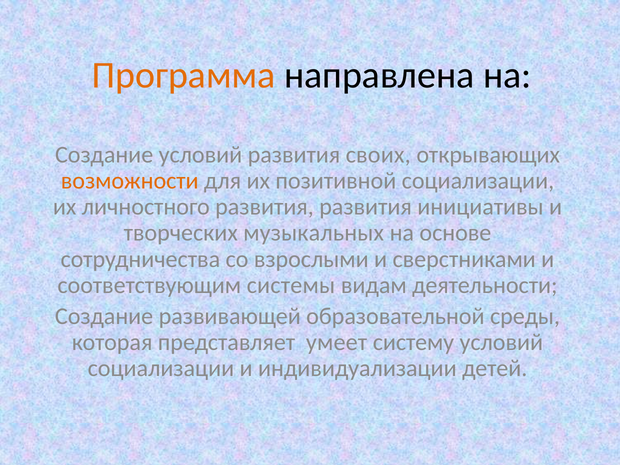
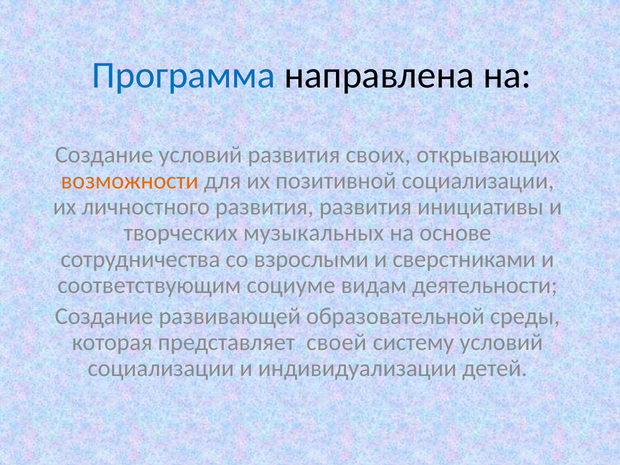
Программа colour: orange -> blue
системы: системы -> социуме
умеет: умеет -> своей
